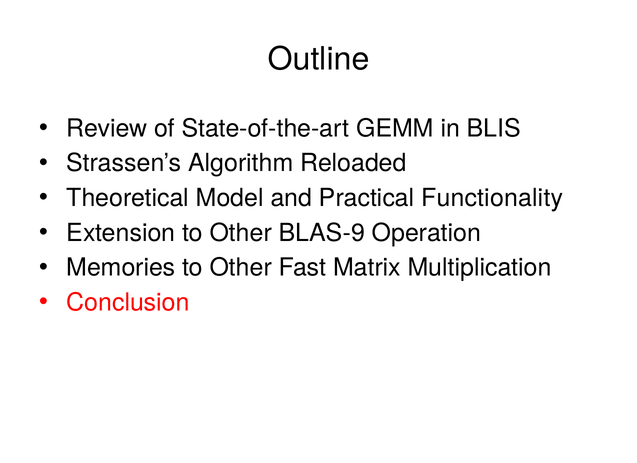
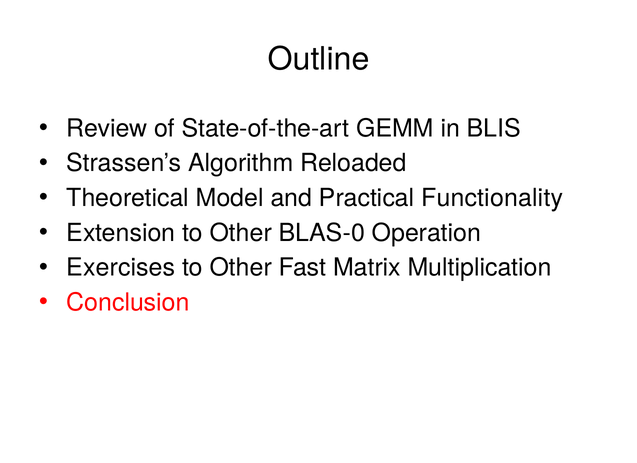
BLAS-9: BLAS-9 -> BLAS-0
Memories: Memories -> Exercises
